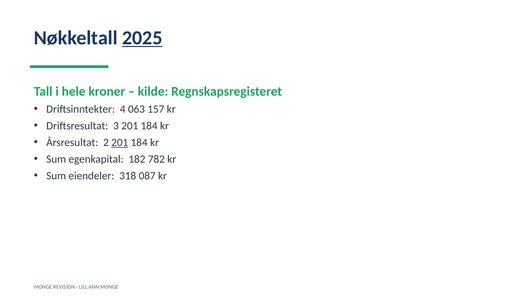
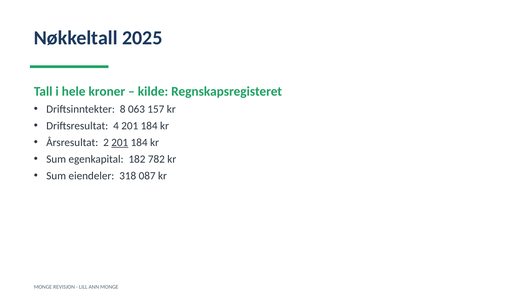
2025 underline: present -> none
4: 4 -> 8
3: 3 -> 4
